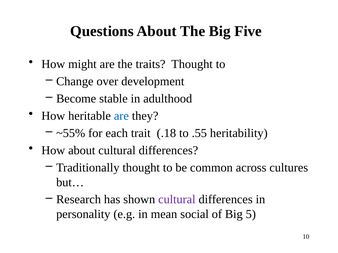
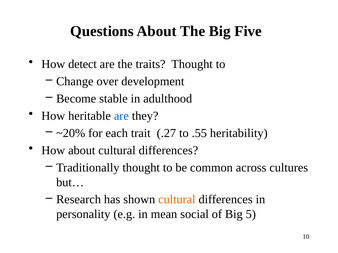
might: might -> detect
~55%: ~55% -> ~20%
.18: .18 -> .27
cultural at (177, 200) colour: purple -> orange
